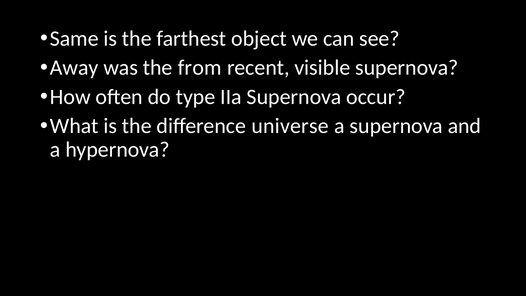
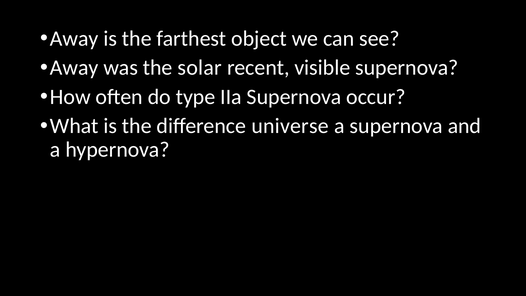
Same at (74, 39): Same -> Away
from: from -> solar
